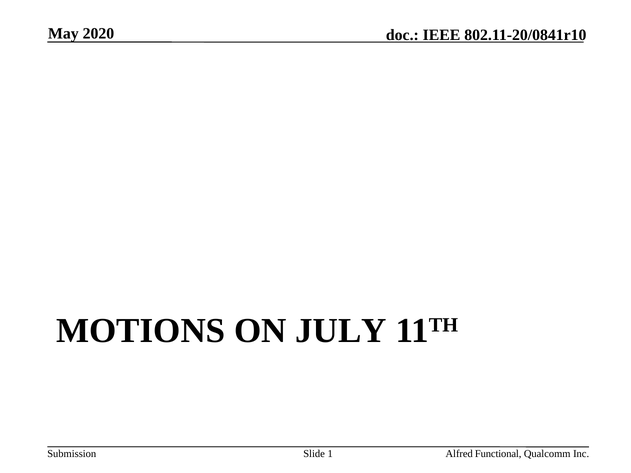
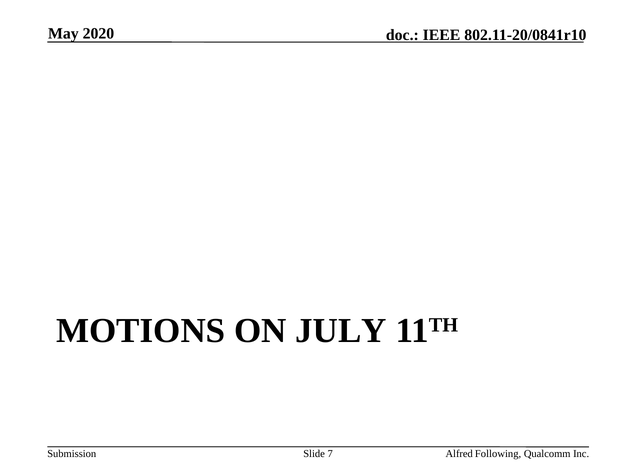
1: 1 -> 7
Functional: Functional -> Following
